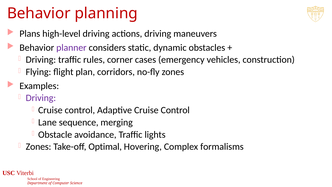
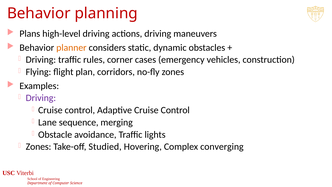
planner colour: purple -> orange
Optimal: Optimal -> Studied
formalisms: formalisms -> converging
